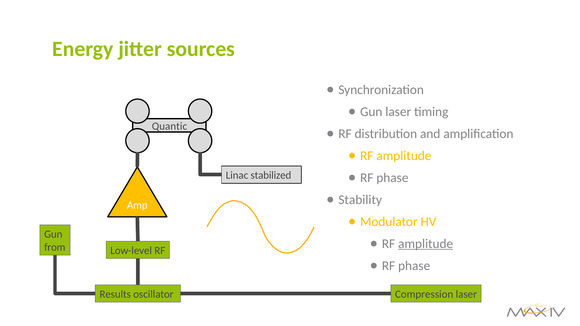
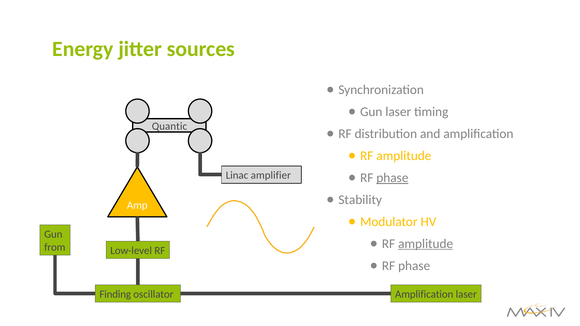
phase at (392, 178) underline: none -> present
stabilized: stabilized -> amplifier
Results: Results -> Finding
oscillator Compression: Compression -> Amplification
